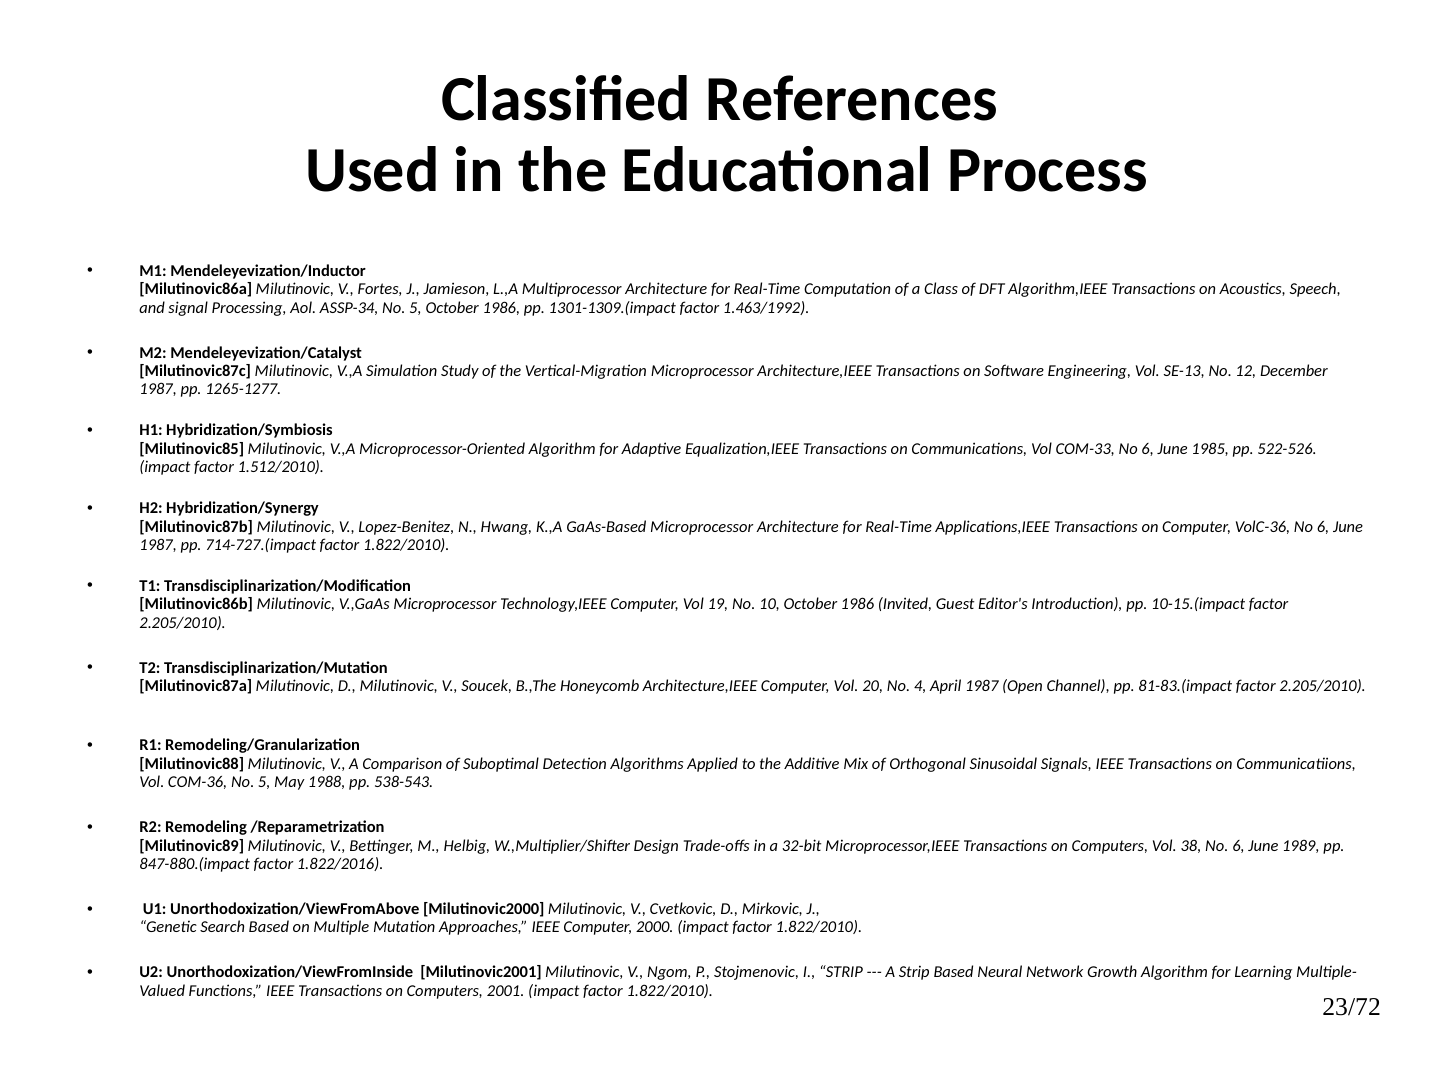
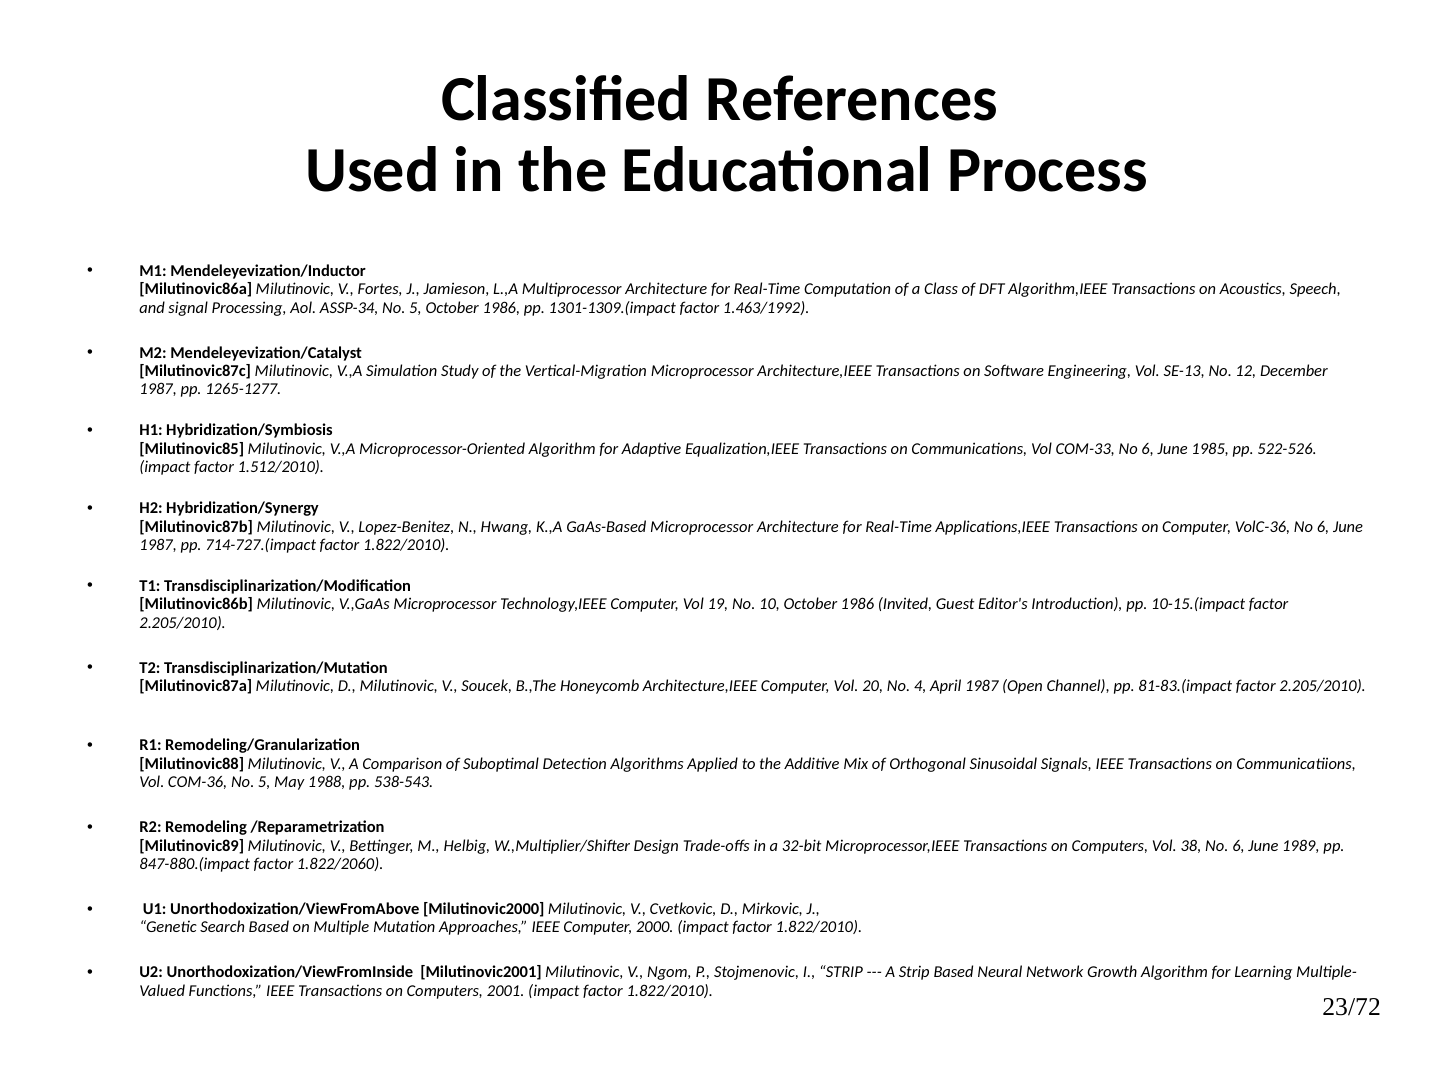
1.822/2016: 1.822/2016 -> 1.822/2060
